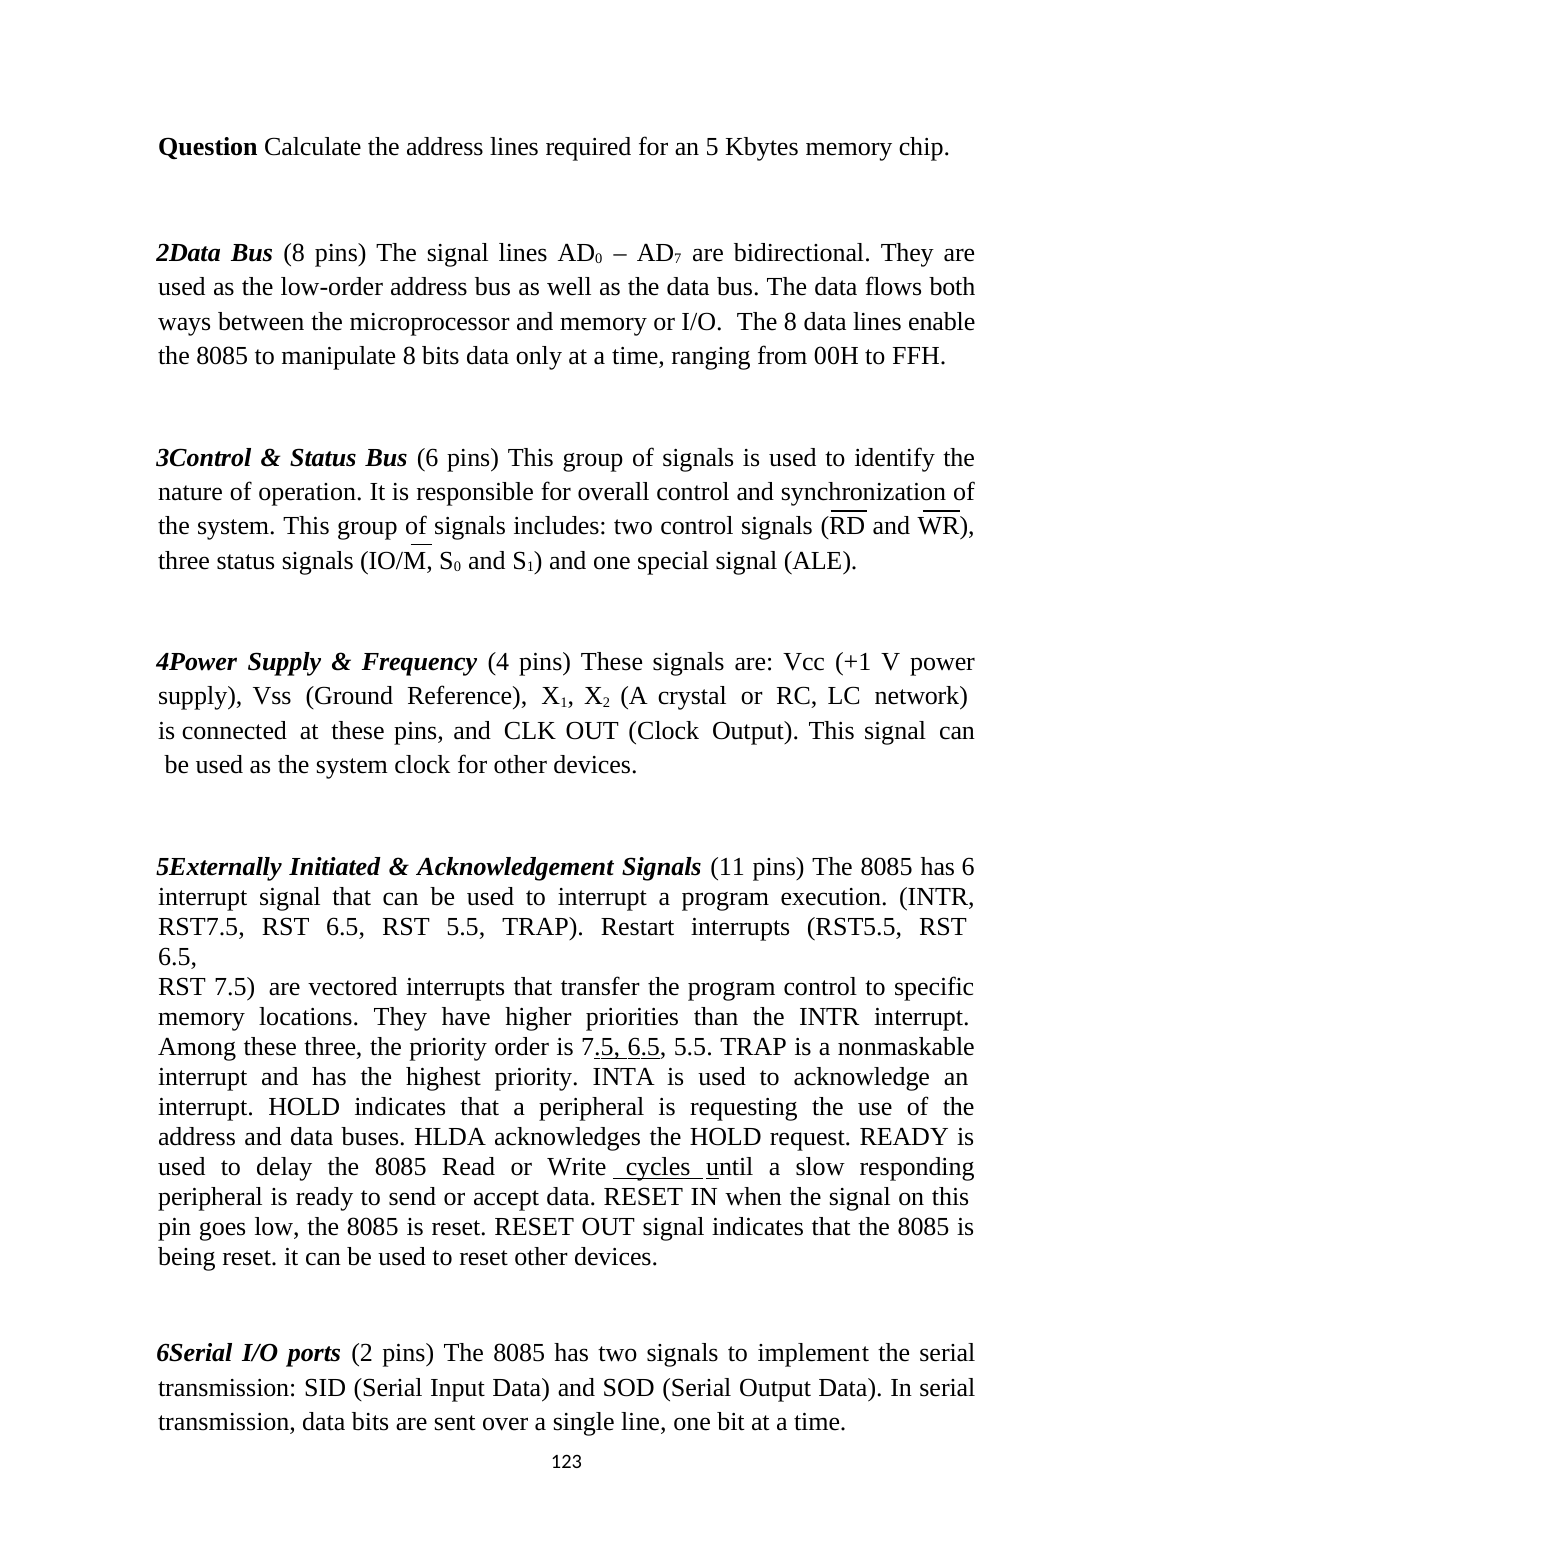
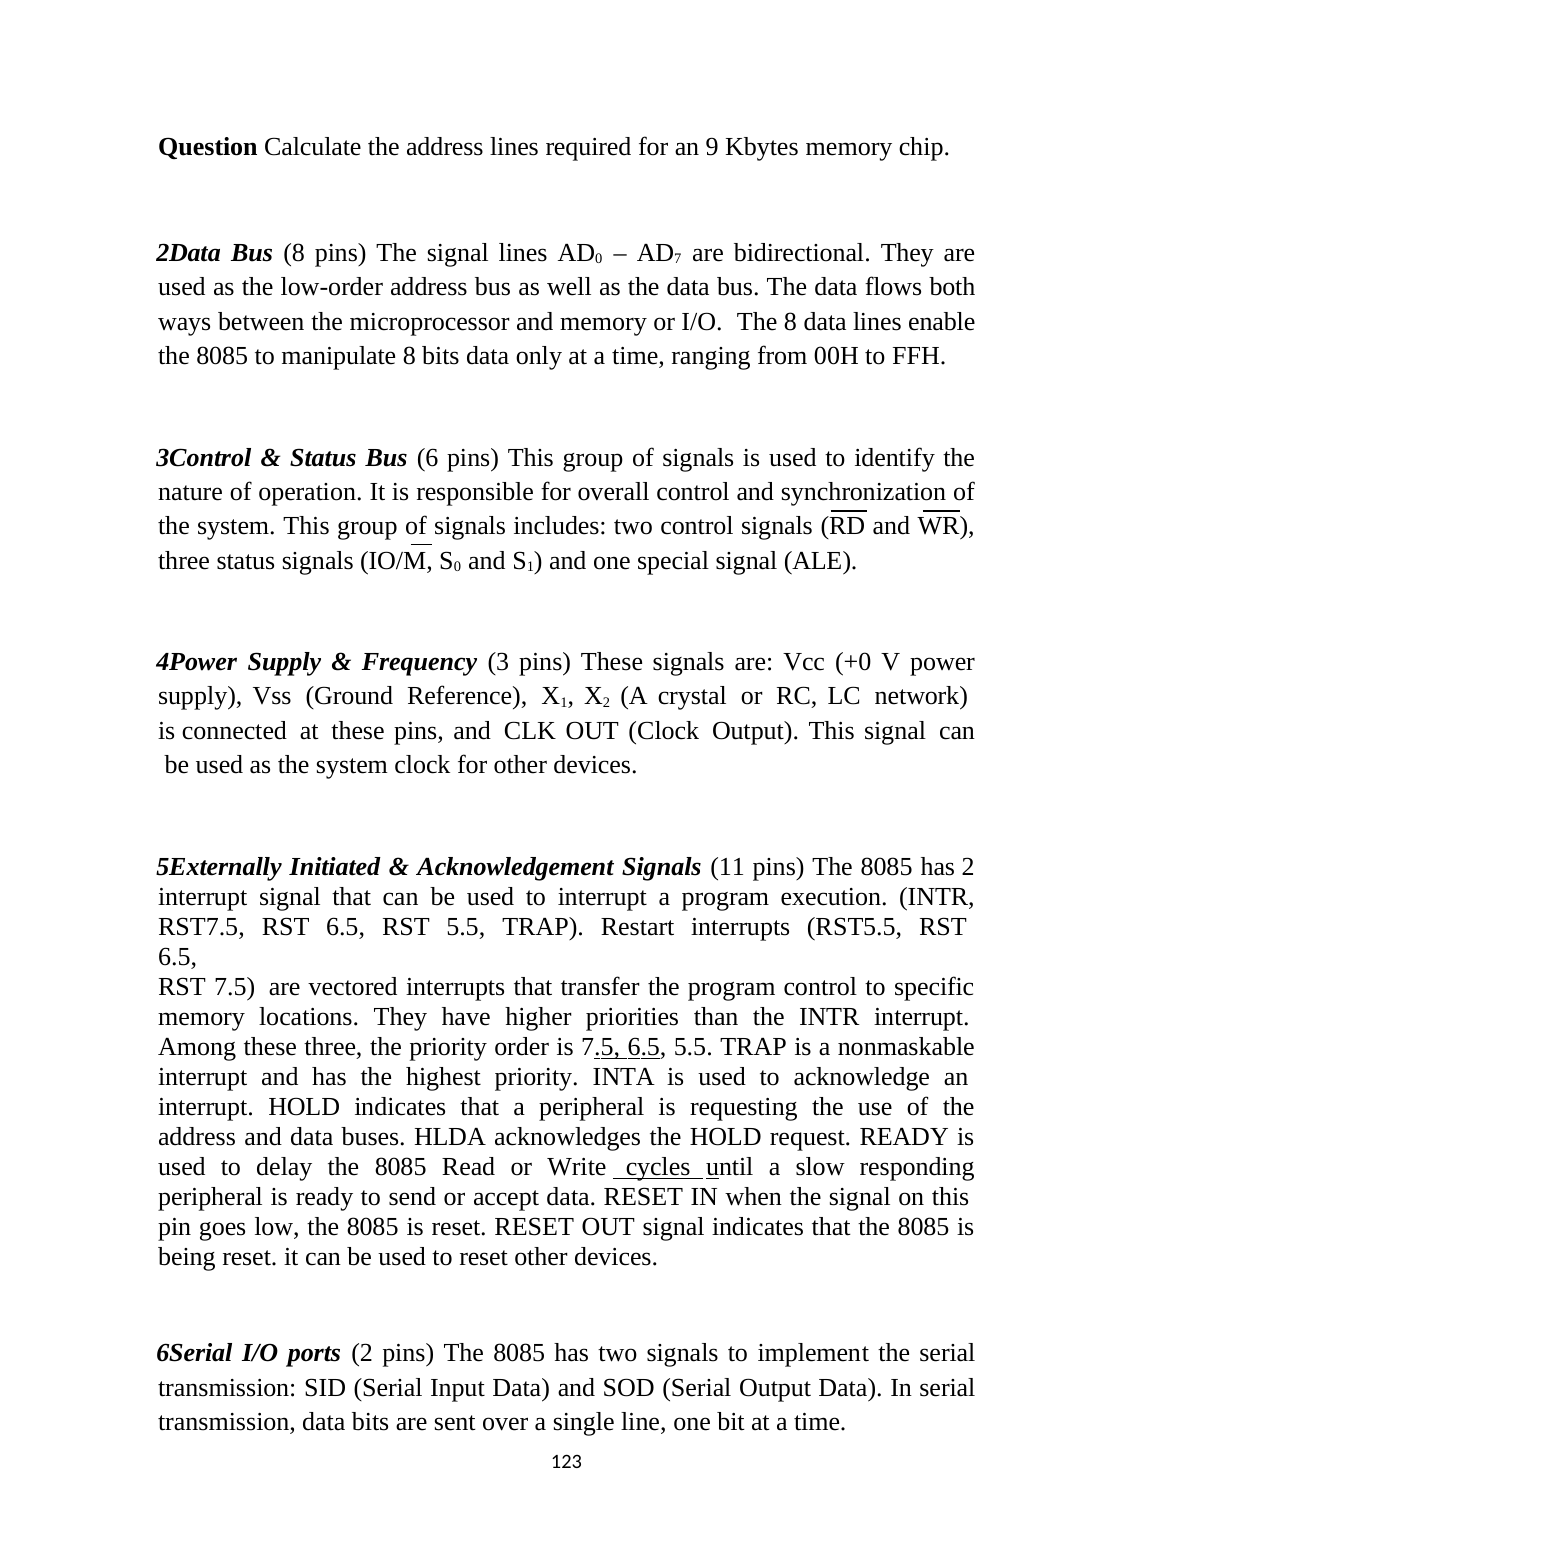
5: 5 -> 9
4: 4 -> 3
+1: +1 -> +0
has 6: 6 -> 2
